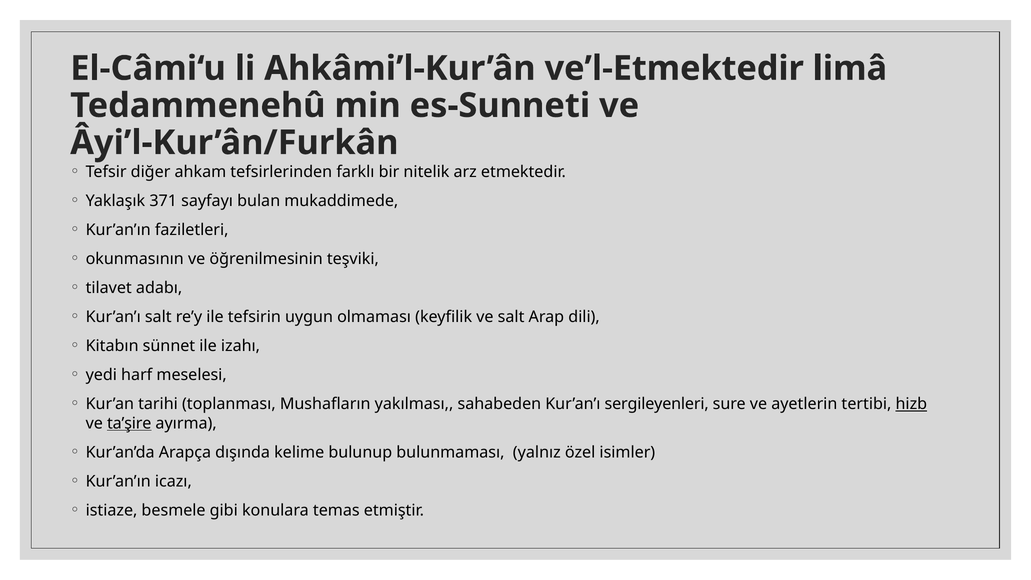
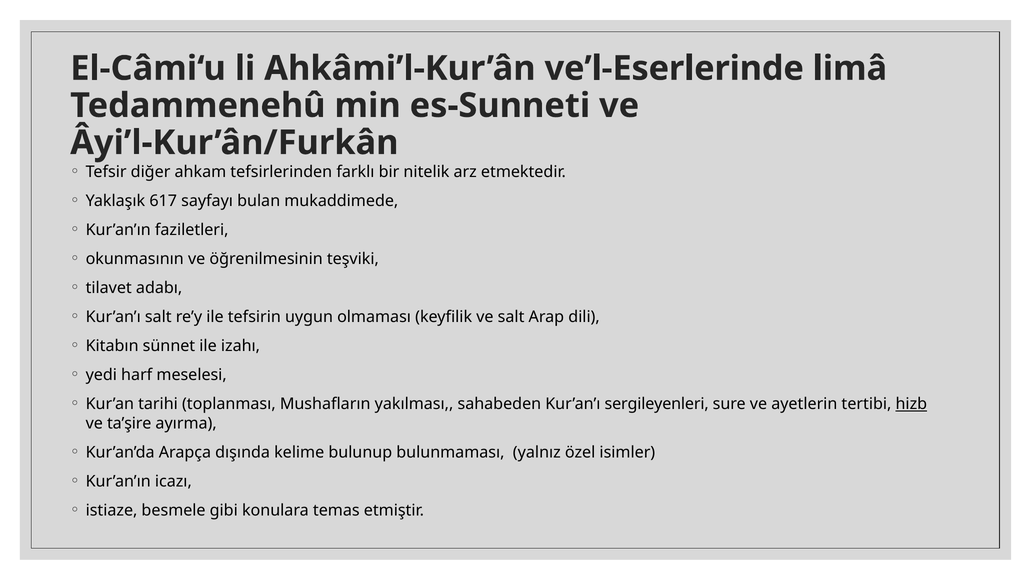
ve’l-Etmektedir: ve’l-Etmektedir -> ve’l-Eserlerinde
371: 371 -> 617
ta’şire underline: present -> none
